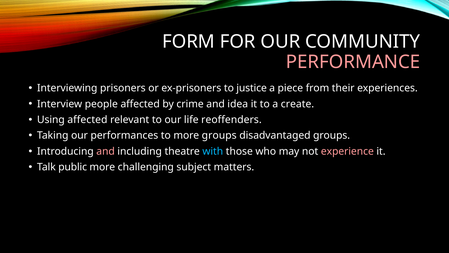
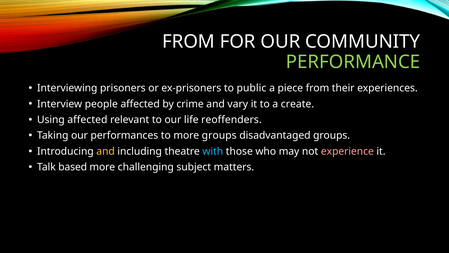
FORM at (189, 42): FORM -> FROM
PERFORMANCE colour: pink -> light green
justice: justice -> public
idea: idea -> vary
and at (106, 151) colour: pink -> yellow
public: public -> based
